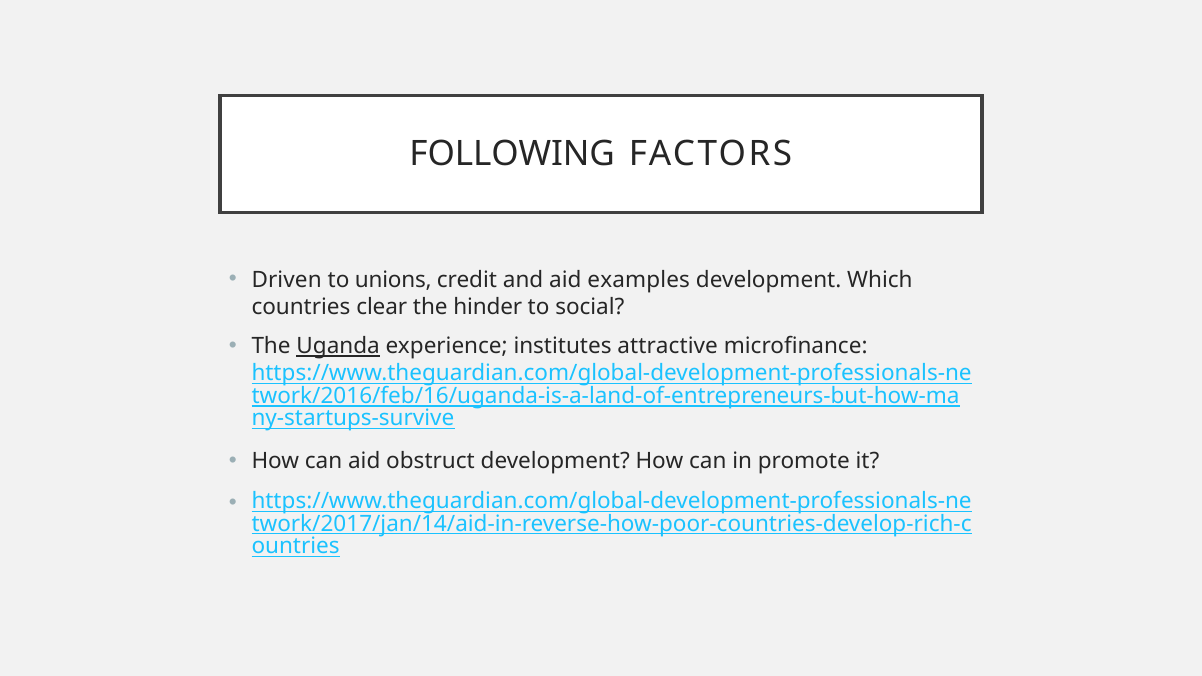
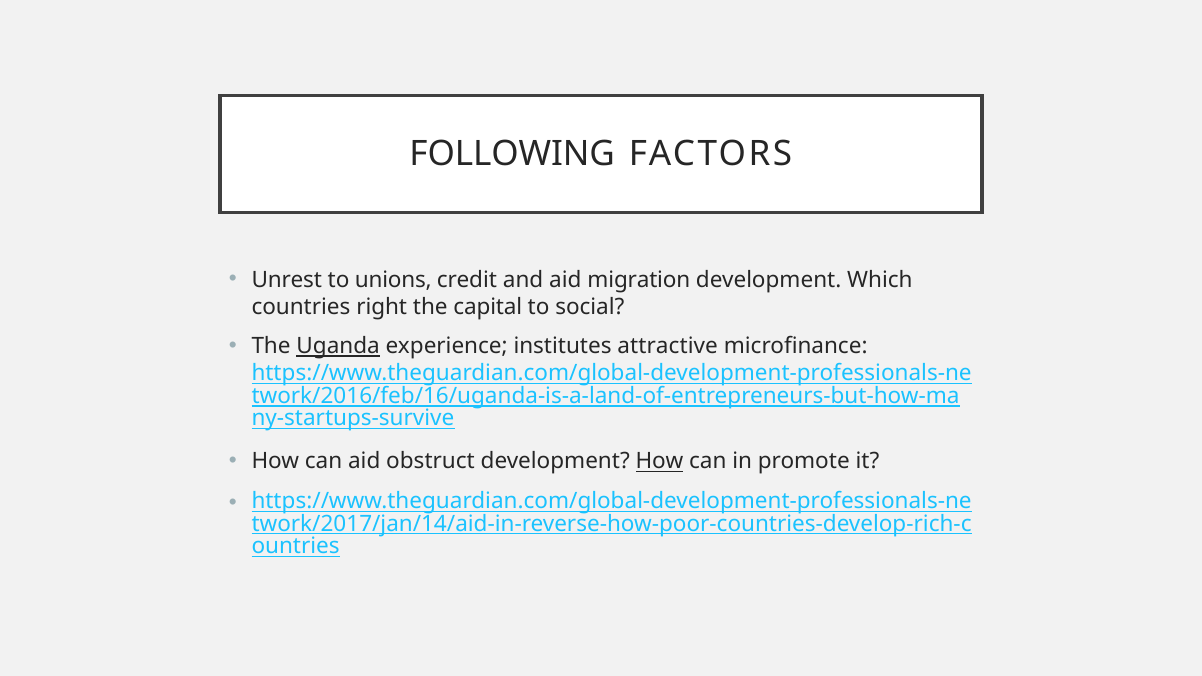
Driven: Driven -> Unrest
examples: examples -> migration
clear: clear -> right
hinder: hinder -> capital
How at (660, 462) underline: none -> present
